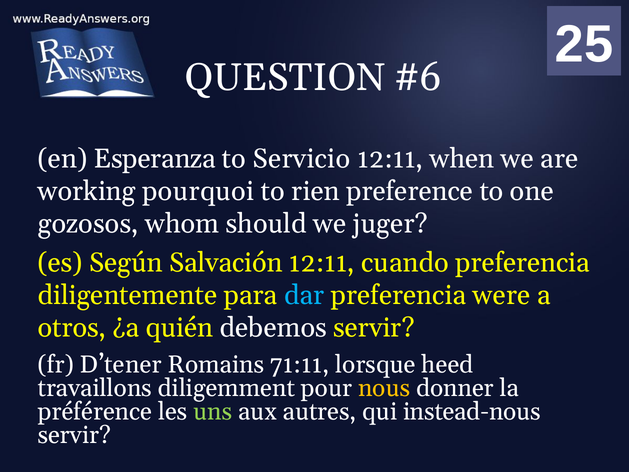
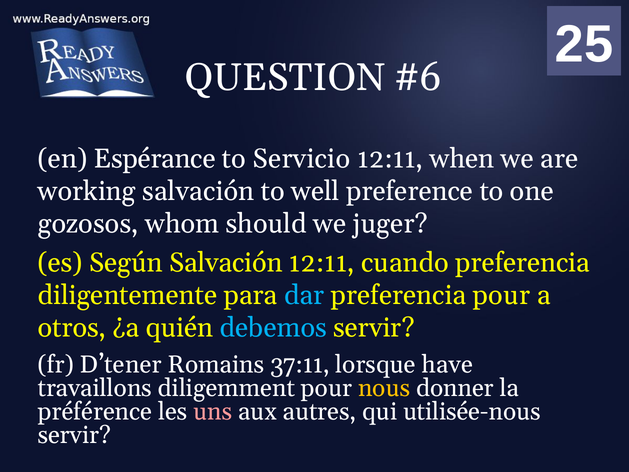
Esperanza: Esperanza -> Espérance
working pourquoi: pourquoi -> salvación
rien: rien -> well
preferencia were: were -> pour
debemos colour: white -> light blue
71:11: 71:11 -> 37:11
heed: heed -> have
uns colour: light green -> pink
instead-nous: instead-nous -> utilisée-nous
